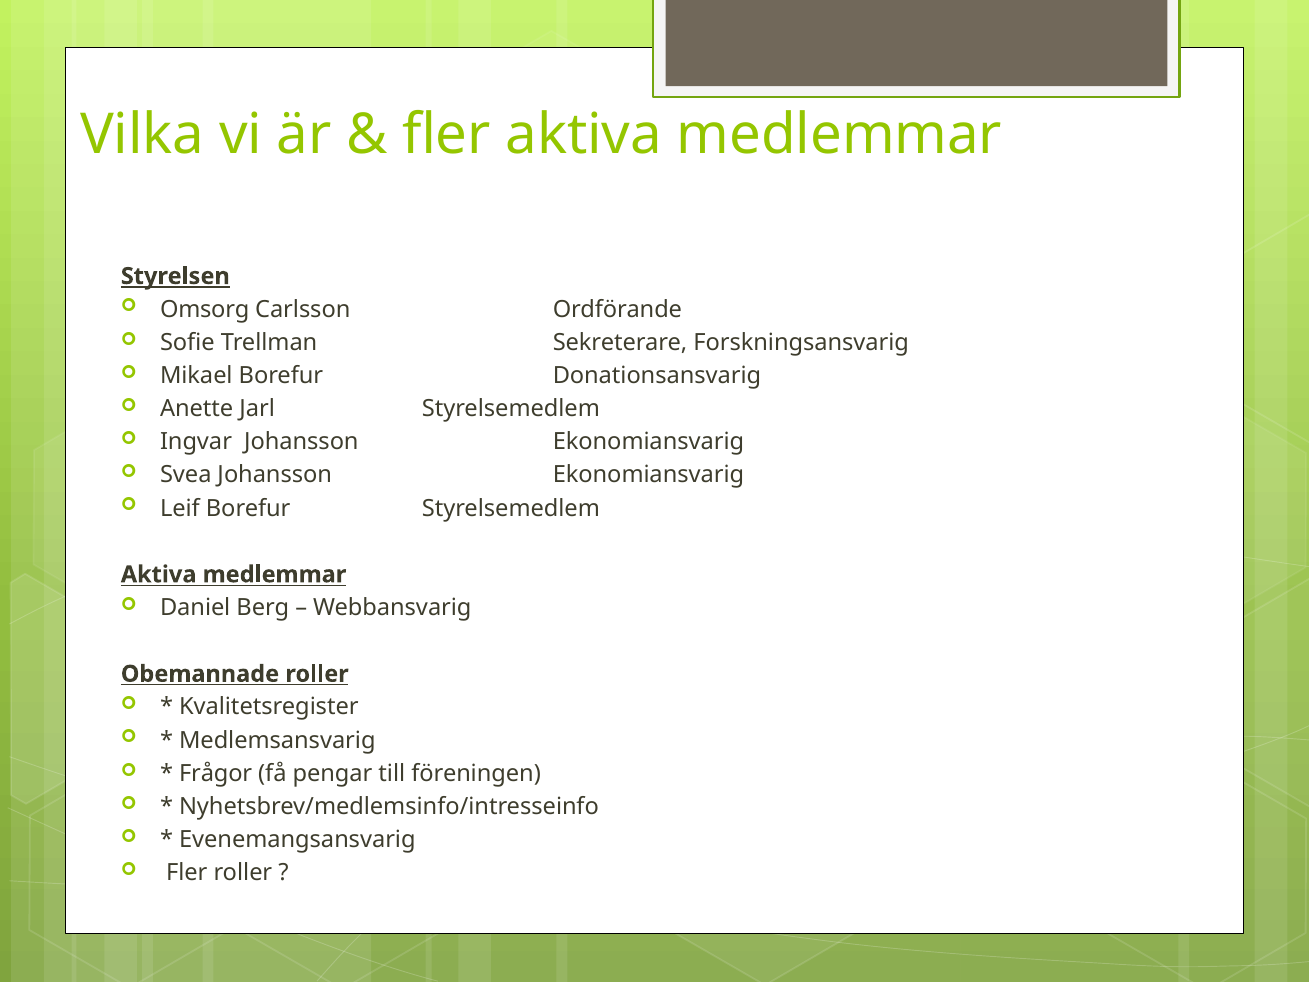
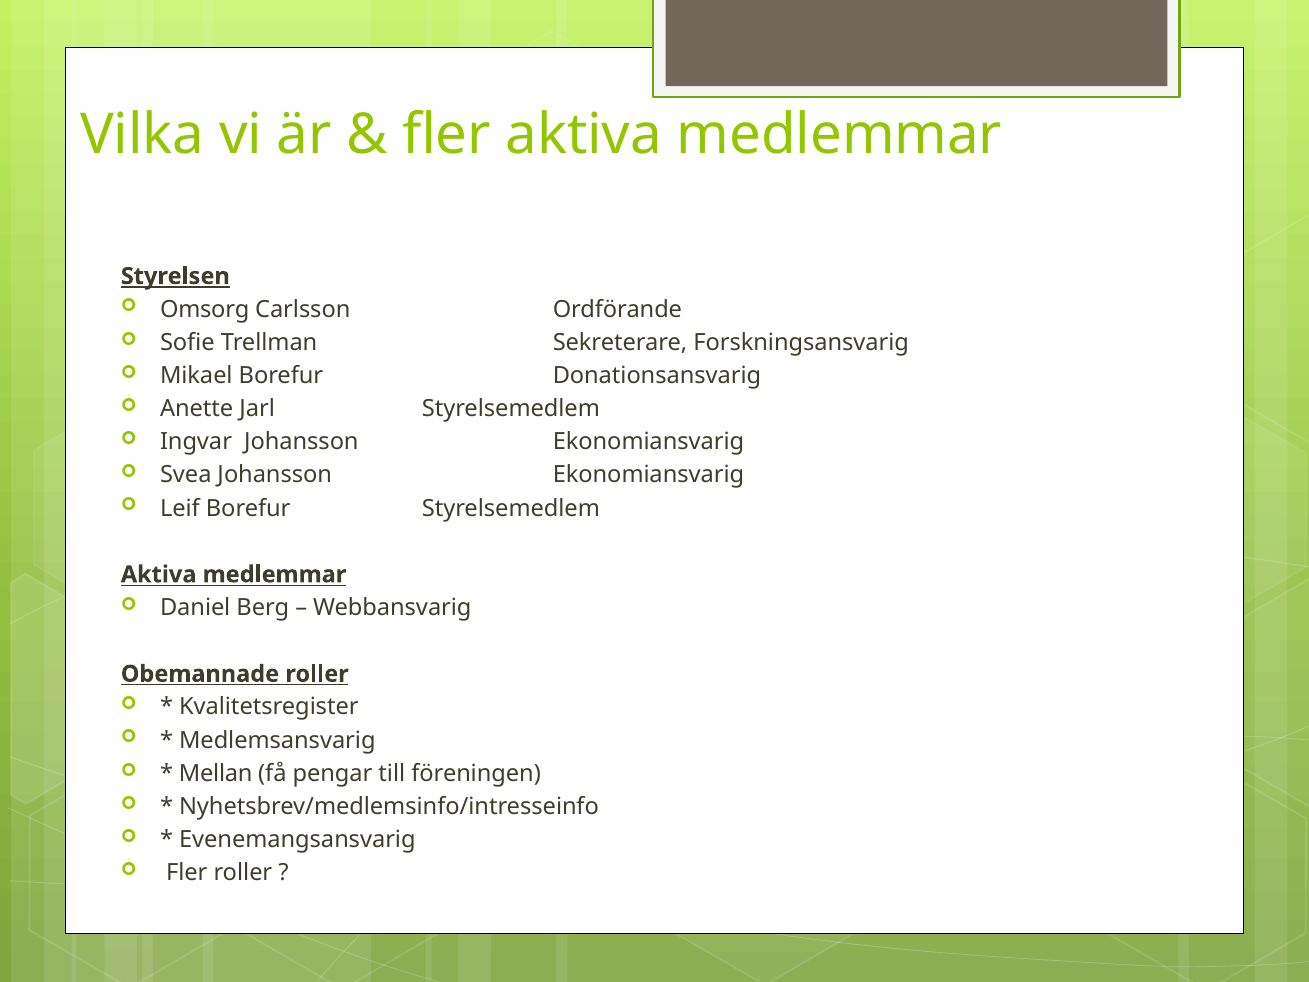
Frågor: Frågor -> Mellan
